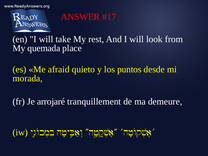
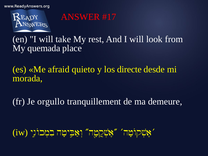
puntos: puntos -> directe
arrojaré: arrojaré -> orgullo
